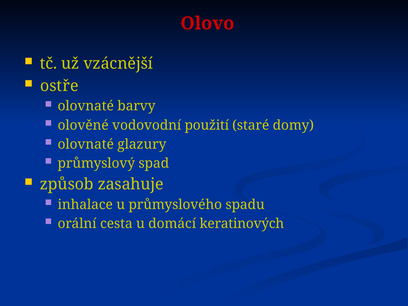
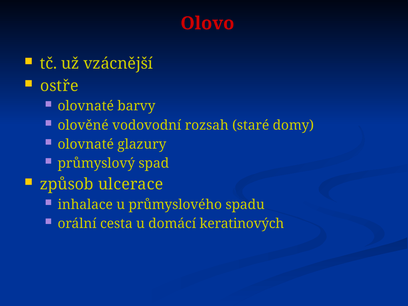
použití: použití -> rozsah
zasahuje: zasahuje -> ulcerace
